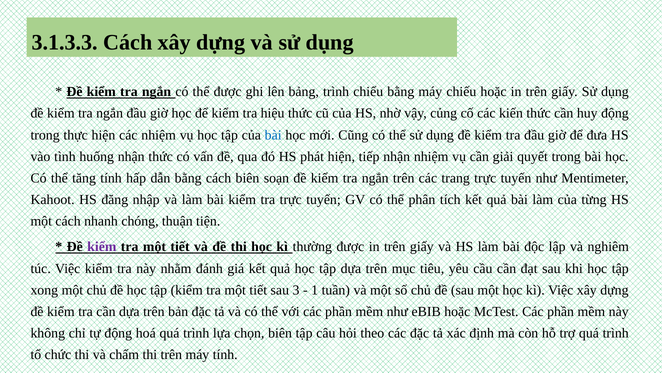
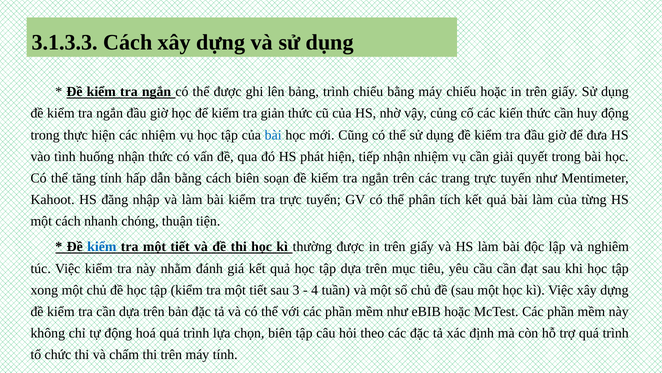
hiệu: hiệu -> giản
kiểm at (102, 246) colour: purple -> blue
1: 1 -> 4
